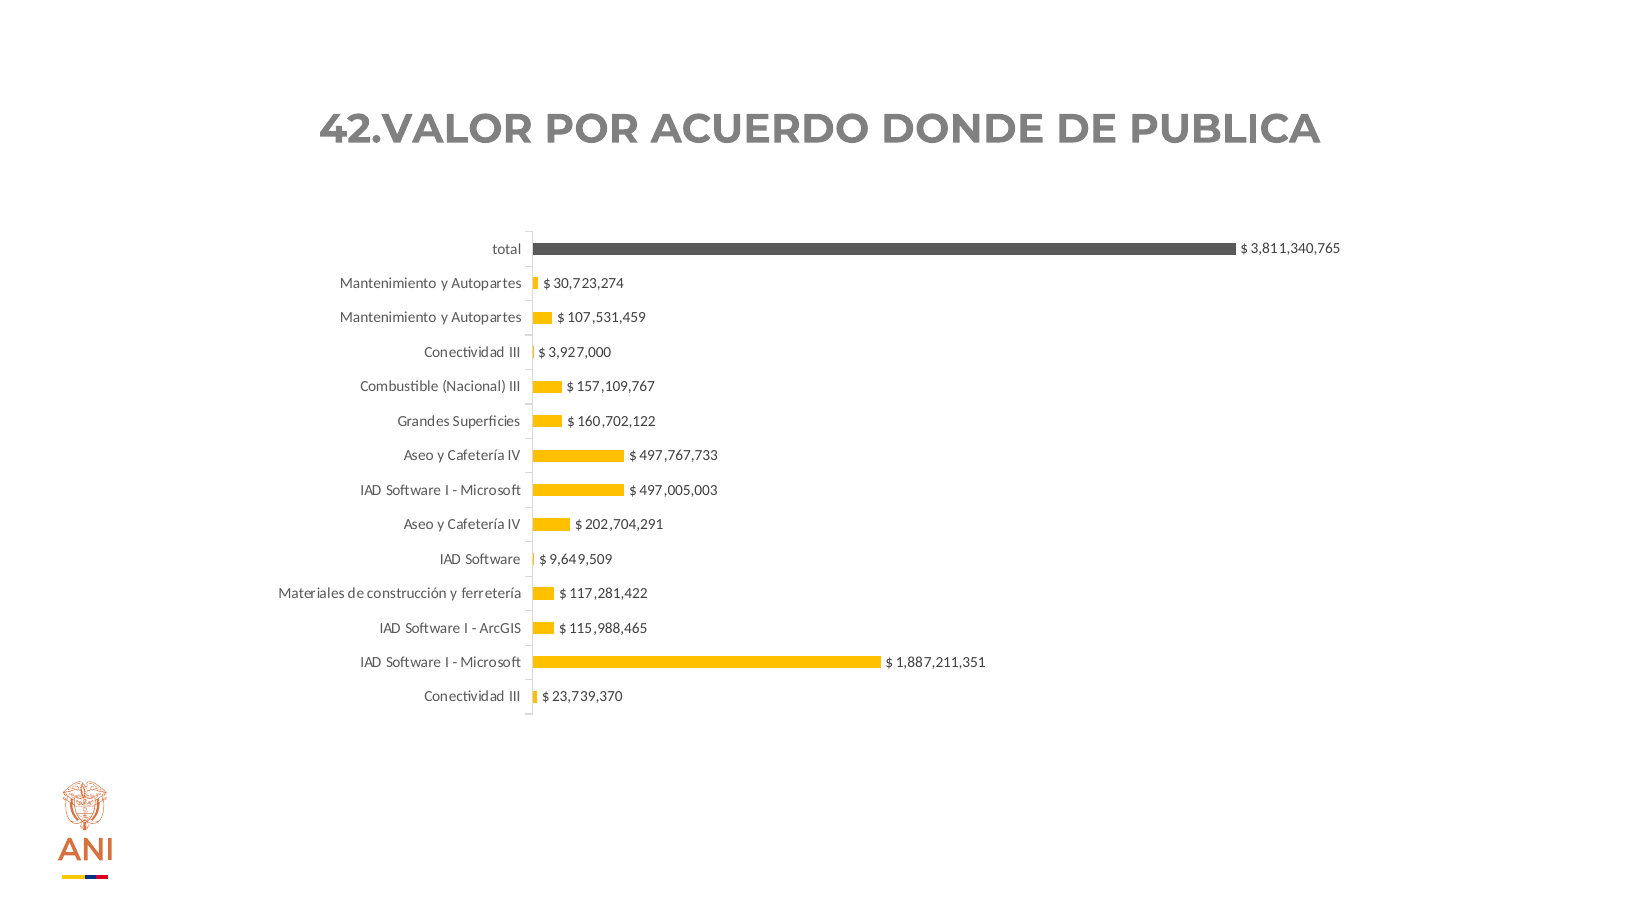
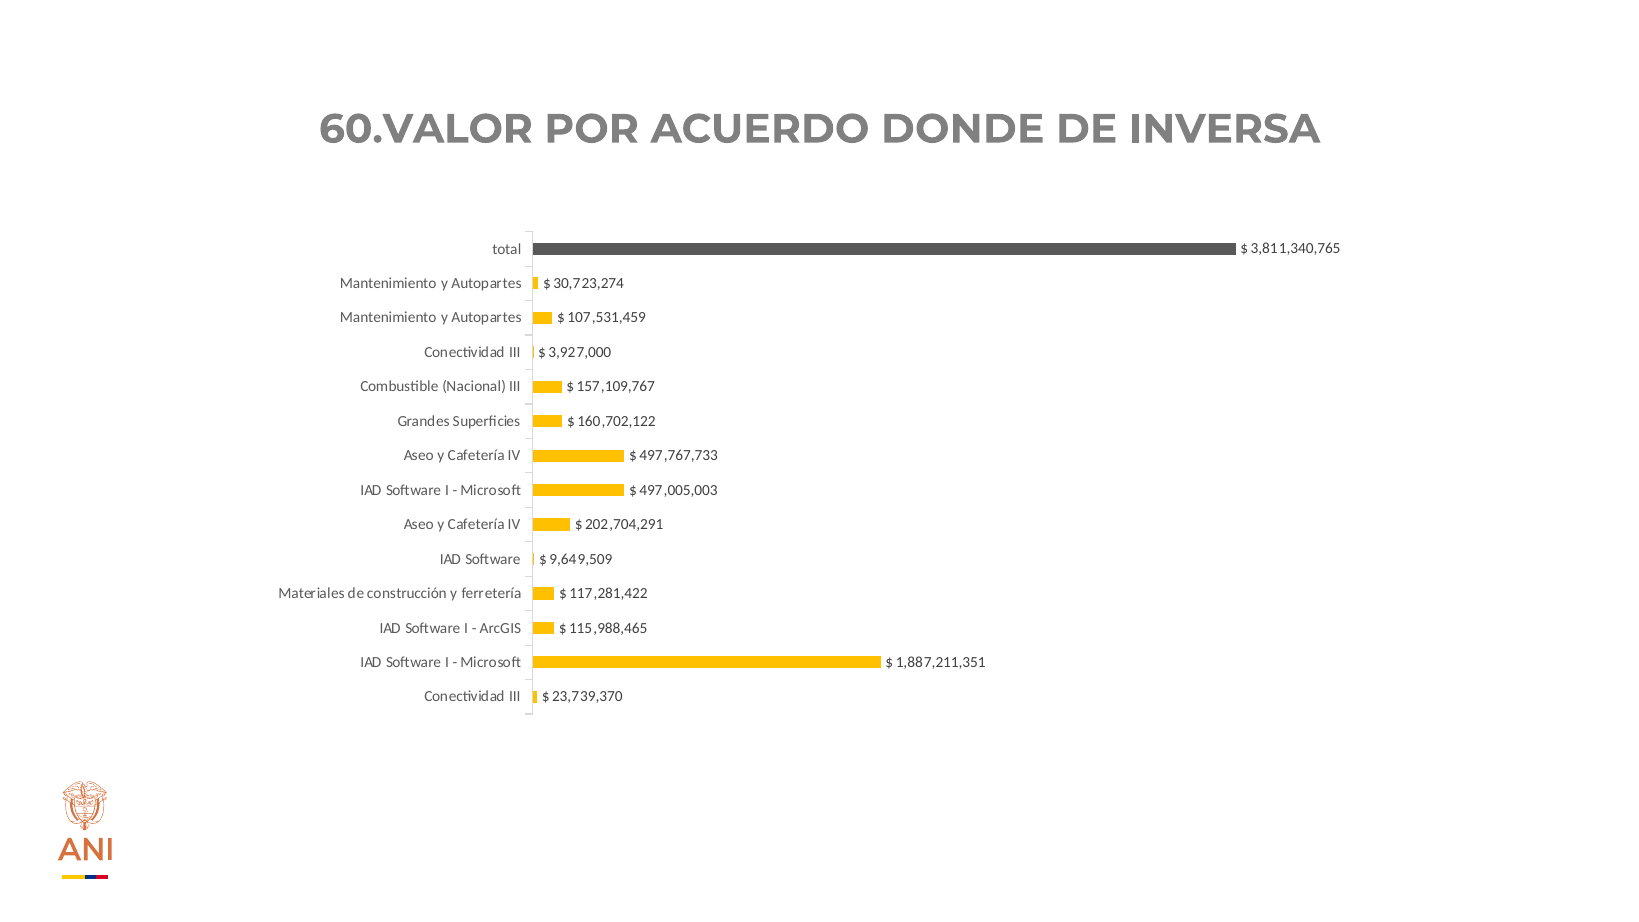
42.VALOR: 42.VALOR -> 60.VALOR
PUBLICA: PUBLICA -> INVERSA
